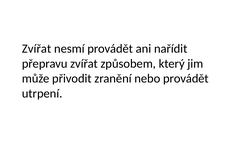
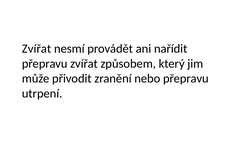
nebo provádět: provádět -> přepravu
